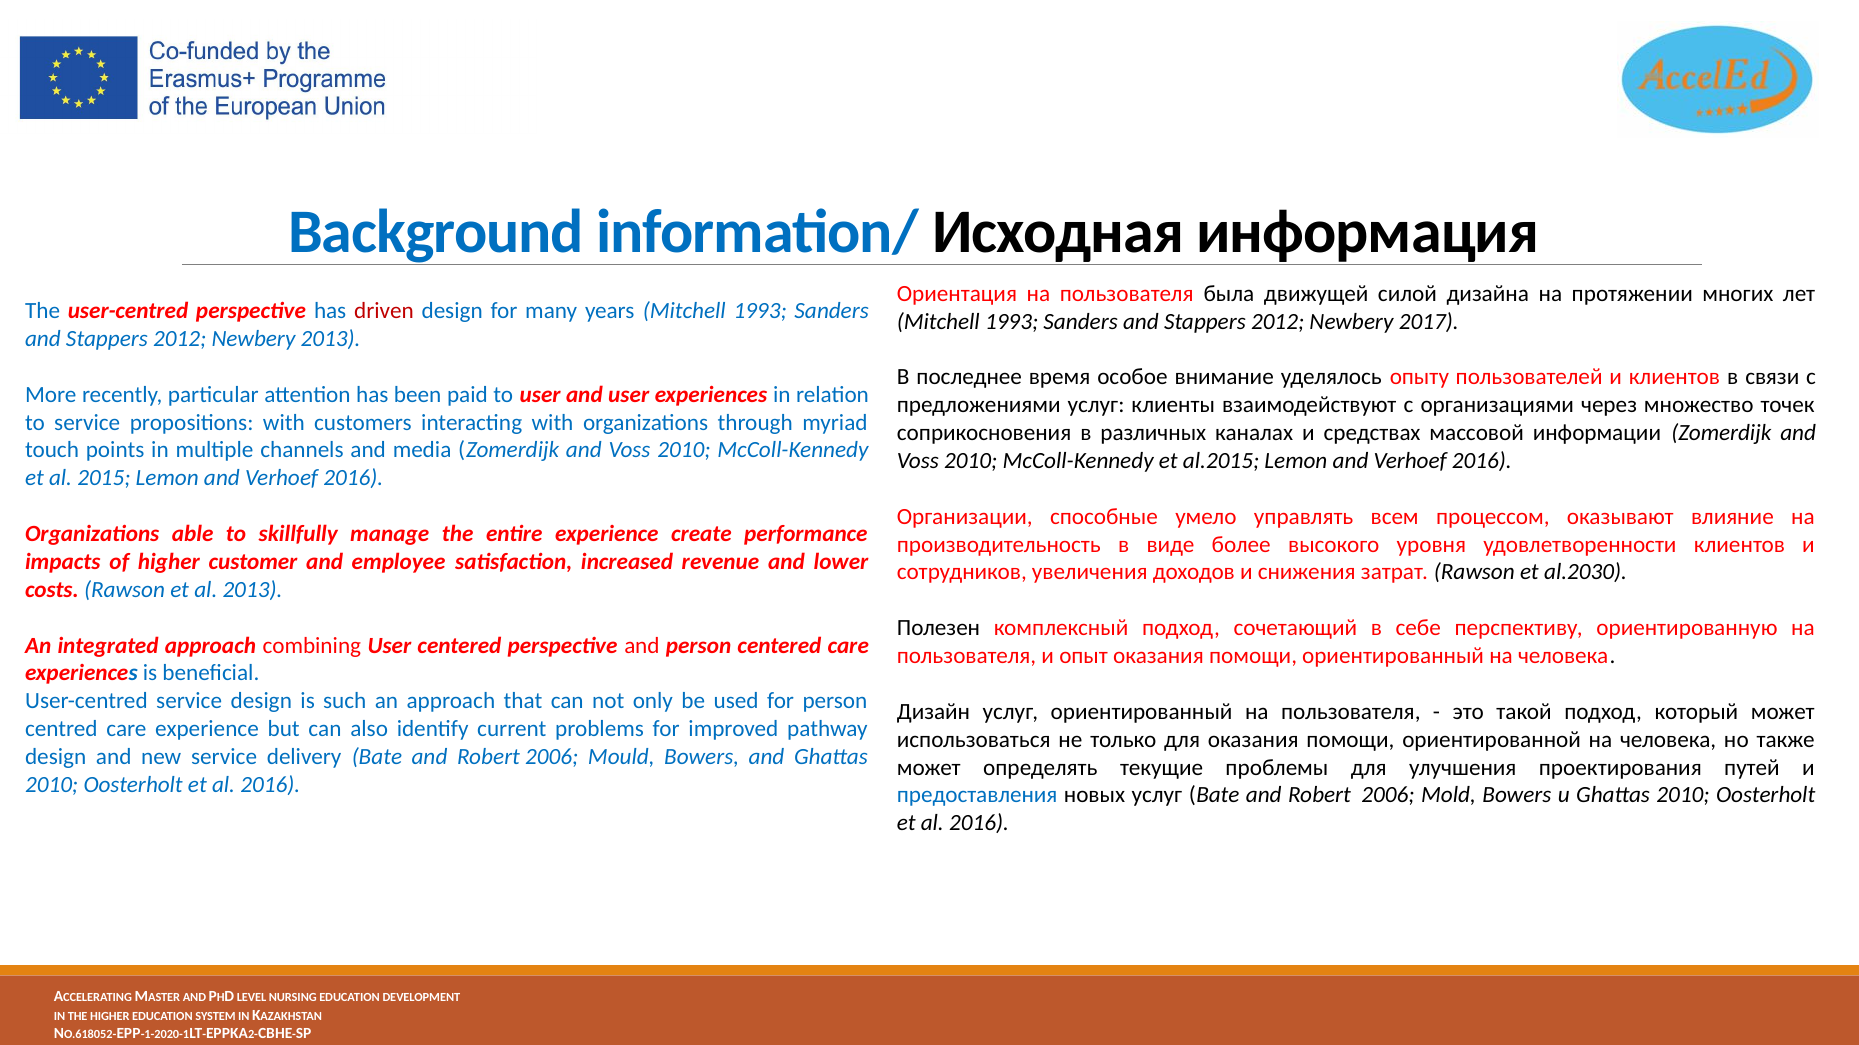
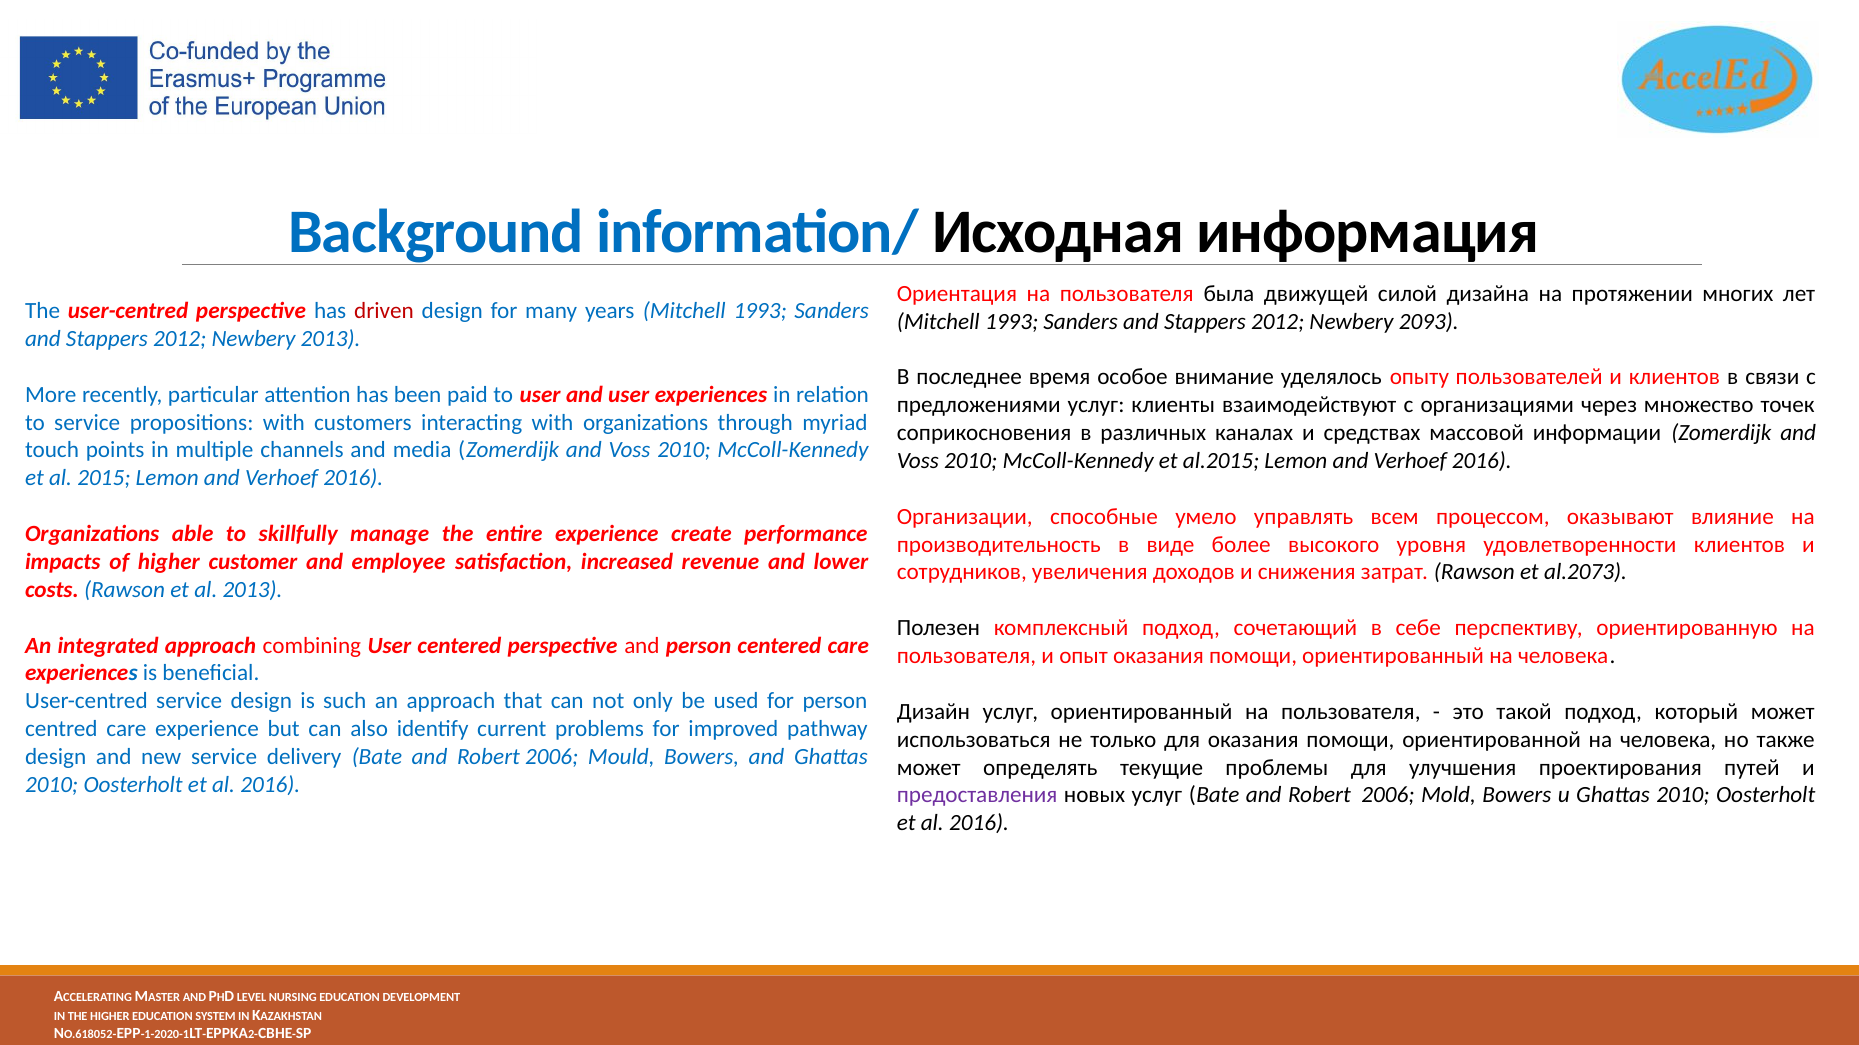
2017: 2017 -> 2093
al.2030: al.2030 -> al.2073
предоставления colour: blue -> purple
